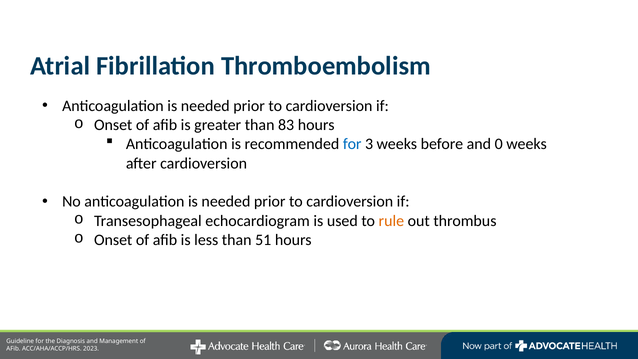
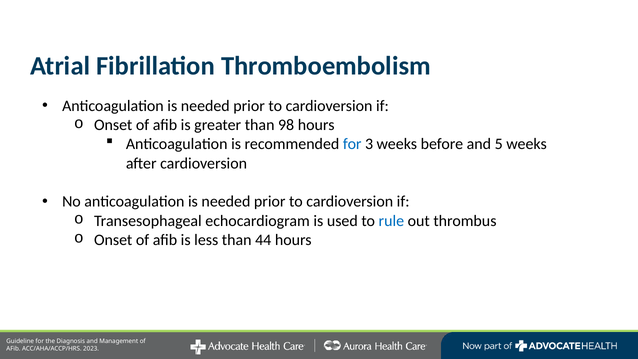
83: 83 -> 98
0: 0 -> 5
rule colour: orange -> blue
51: 51 -> 44
